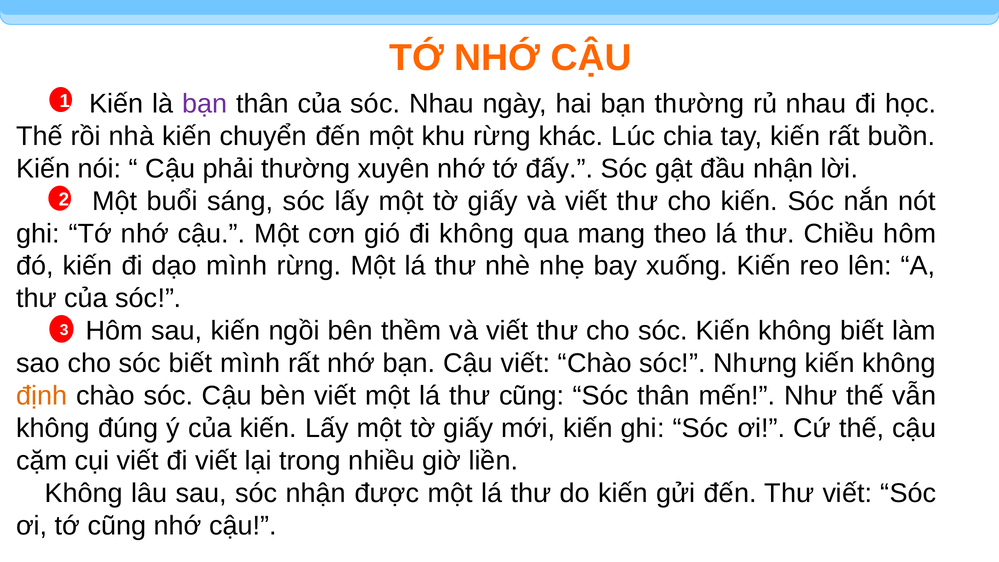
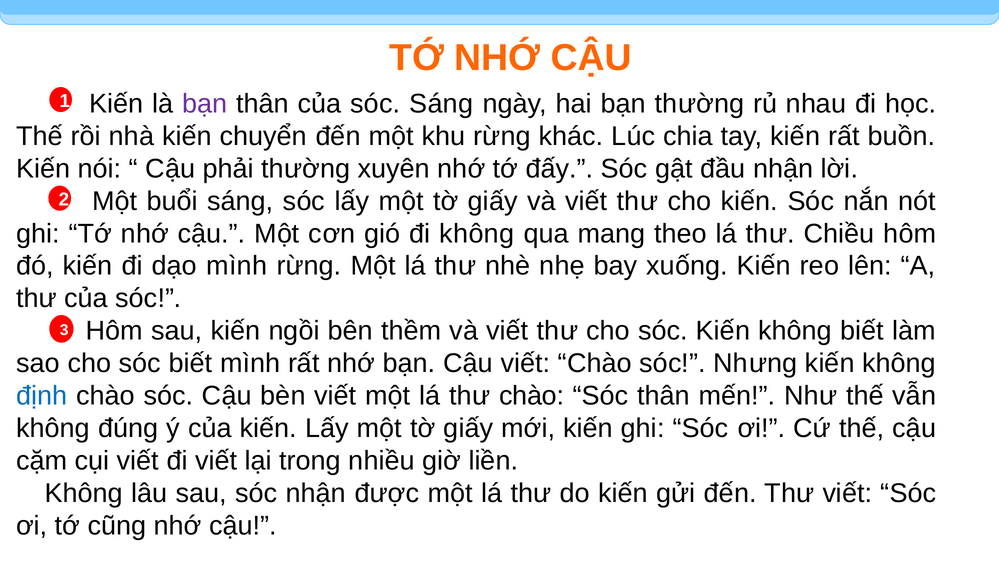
sóc Nhau: Nhau -> Sáng
định colour: orange -> blue
thư cũng: cũng -> chào
